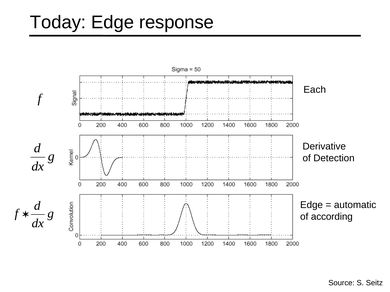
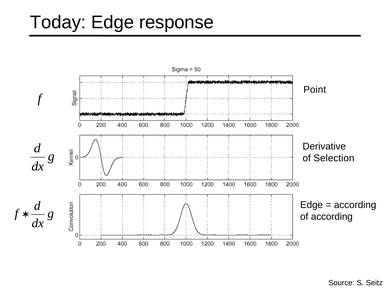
Each: Each -> Point
Detection: Detection -> Selection
automatic at (355, 205): automatic -> according
